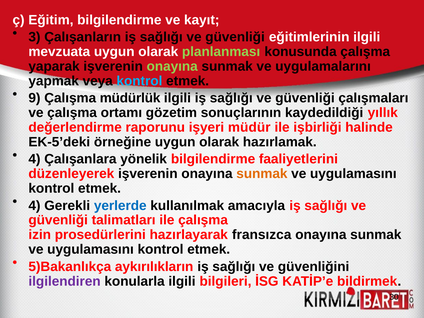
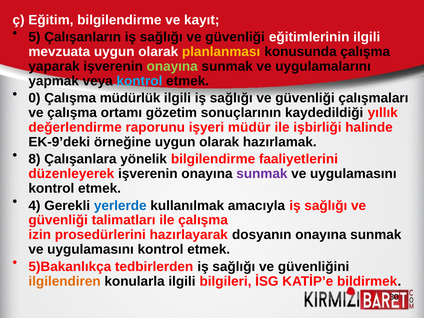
3: 3 -> 5
planlanması colour: light green -> yellow
9: 9 -> 0
EK-5’deki: EK-5’deki -> EK-9’deki
4 at (34, 159): 4 -> 8
sunmak at (262, 174) colour: orange -> purple
fransızca: fransızca -> dosyanın
aykırılıkların: aykırılıkların -> tedbirlerden
ilgilendiren colour: purple -> orange
